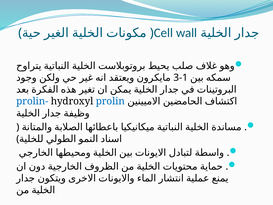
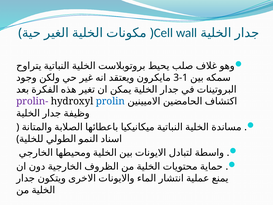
prolin- colour: blue -> purple
